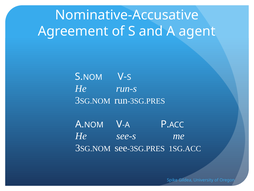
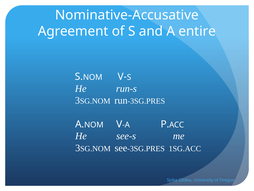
agent: agent -> entire
